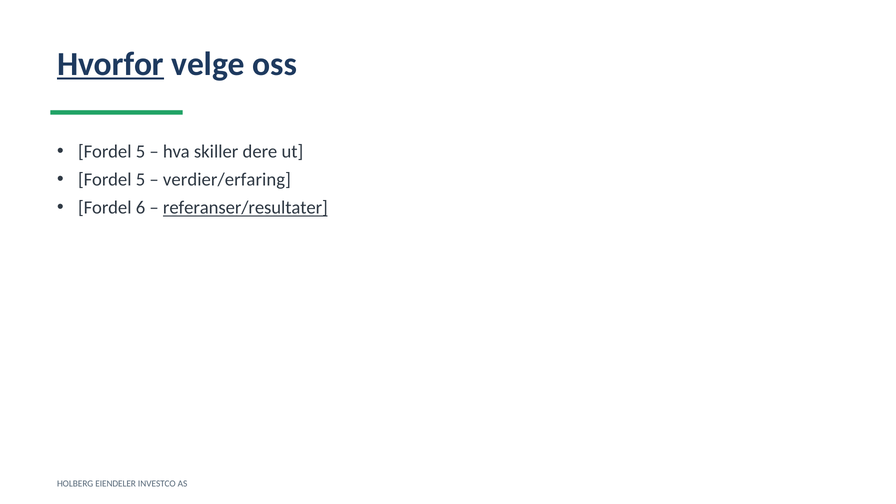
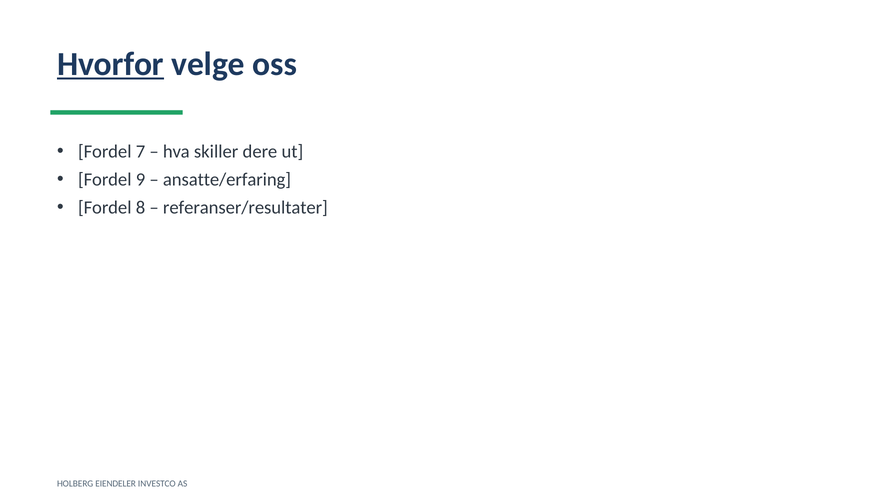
5 at (141, 152): 5 -> 7
5 at (141, 180): 5 -> 9
verdier/erfaring: verdier/erfaring -> ansatte/erfaring
6: 6 -> 8
referanser/resultater underline: present -> none
